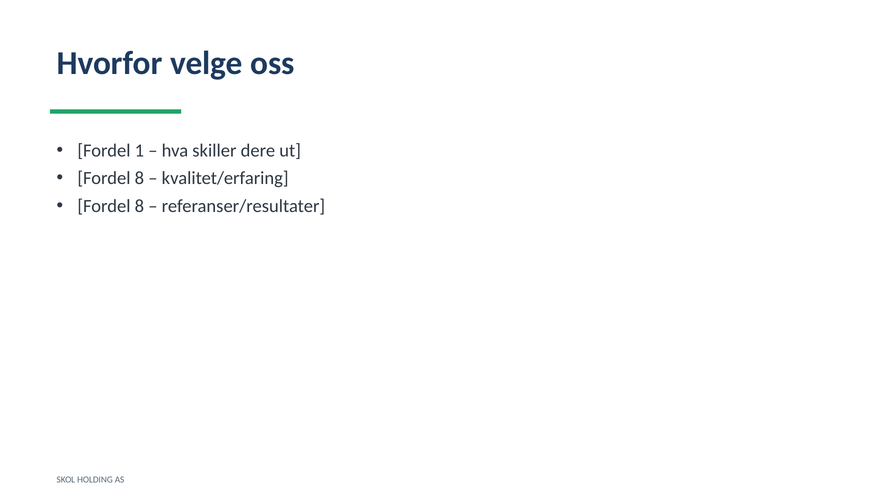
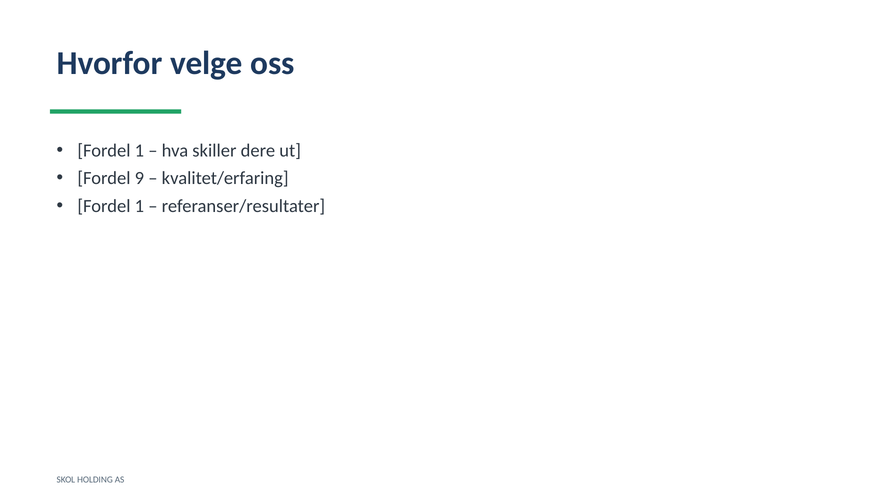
8 at (139, 178): 8 -> 9
8 at (139, 206): 8 -> 1
